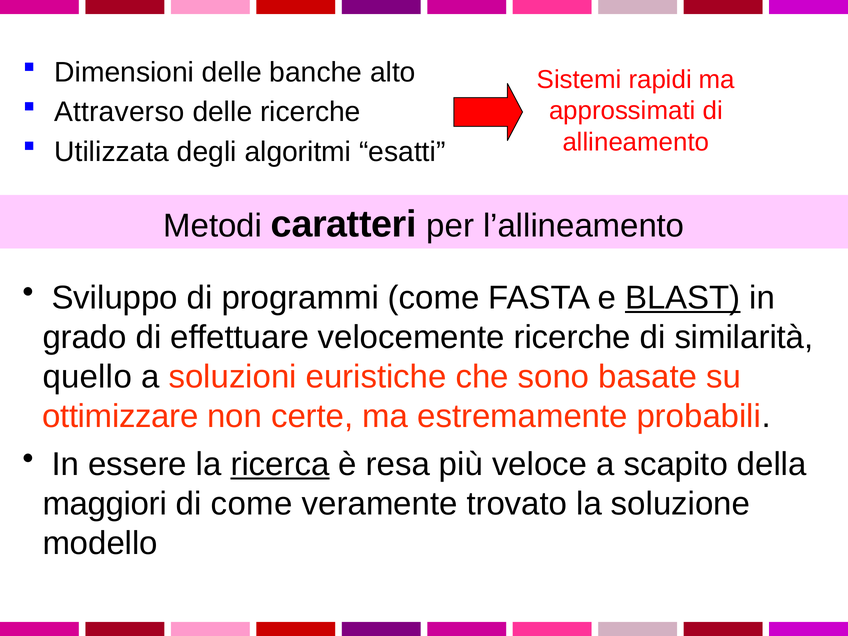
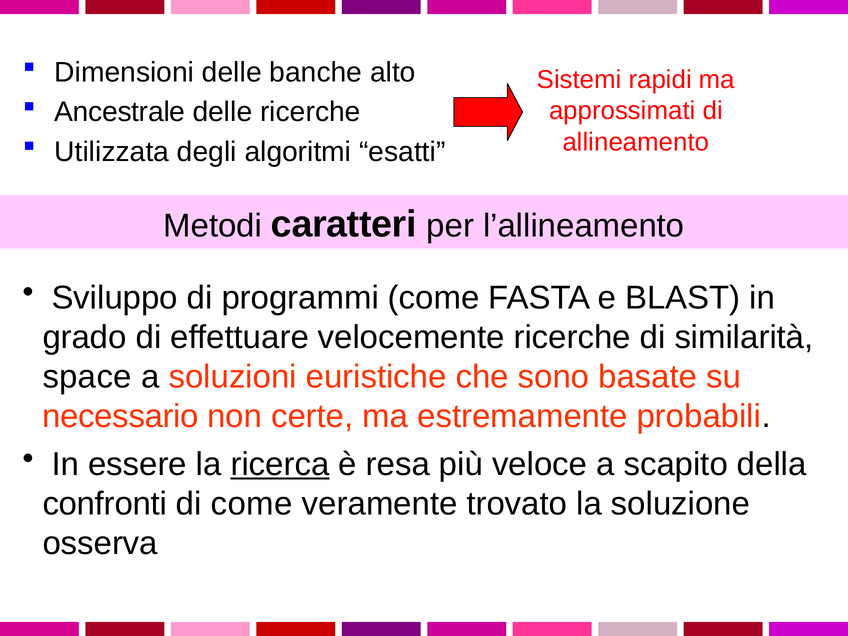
Attraverso: Attraverso -> Ancestrale
BLAST underline: present -> none
quello: quello -> space
ottimizzare: ottimizzare -> necessario
maggiori: maggiori -> confronti
modello: modello -> osserva
